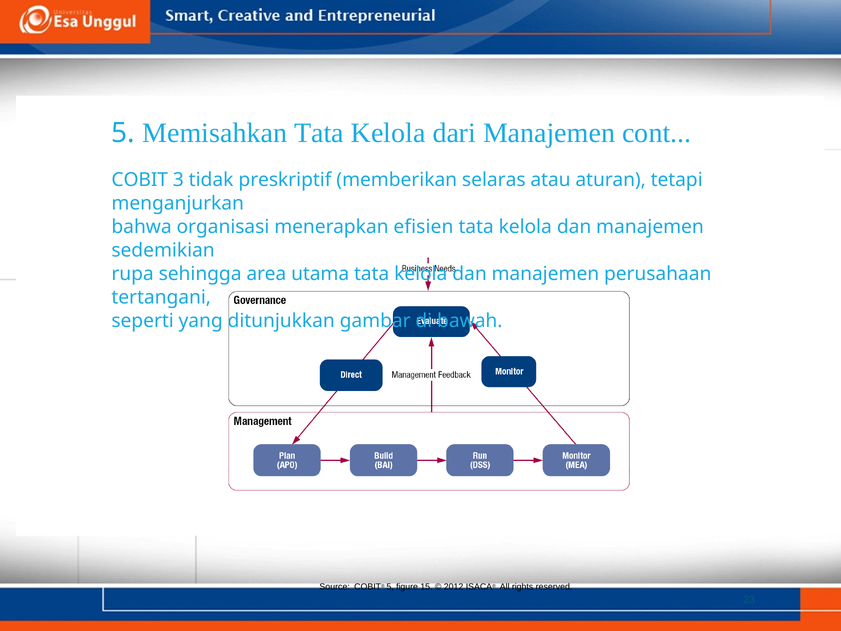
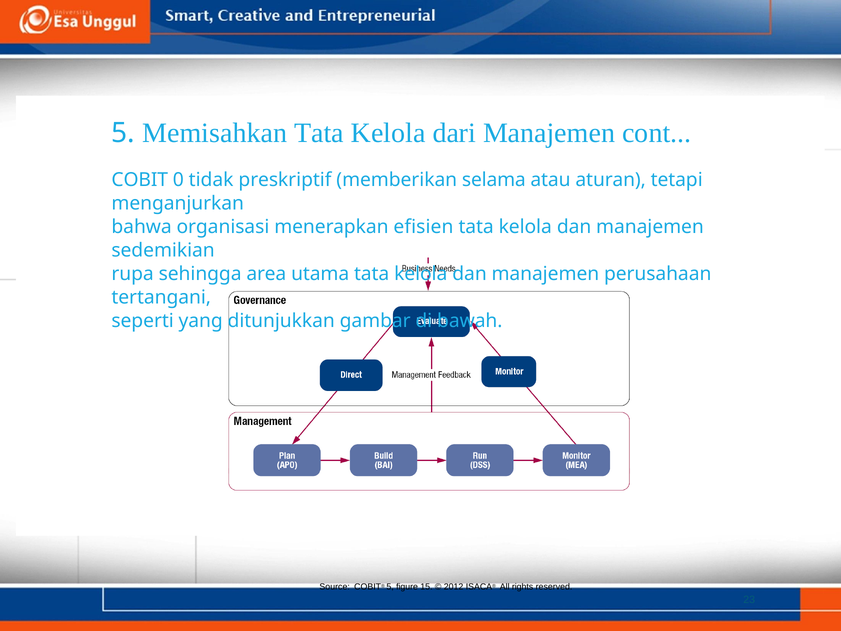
3: 3 -> 0
selaras: selaras -> selama
